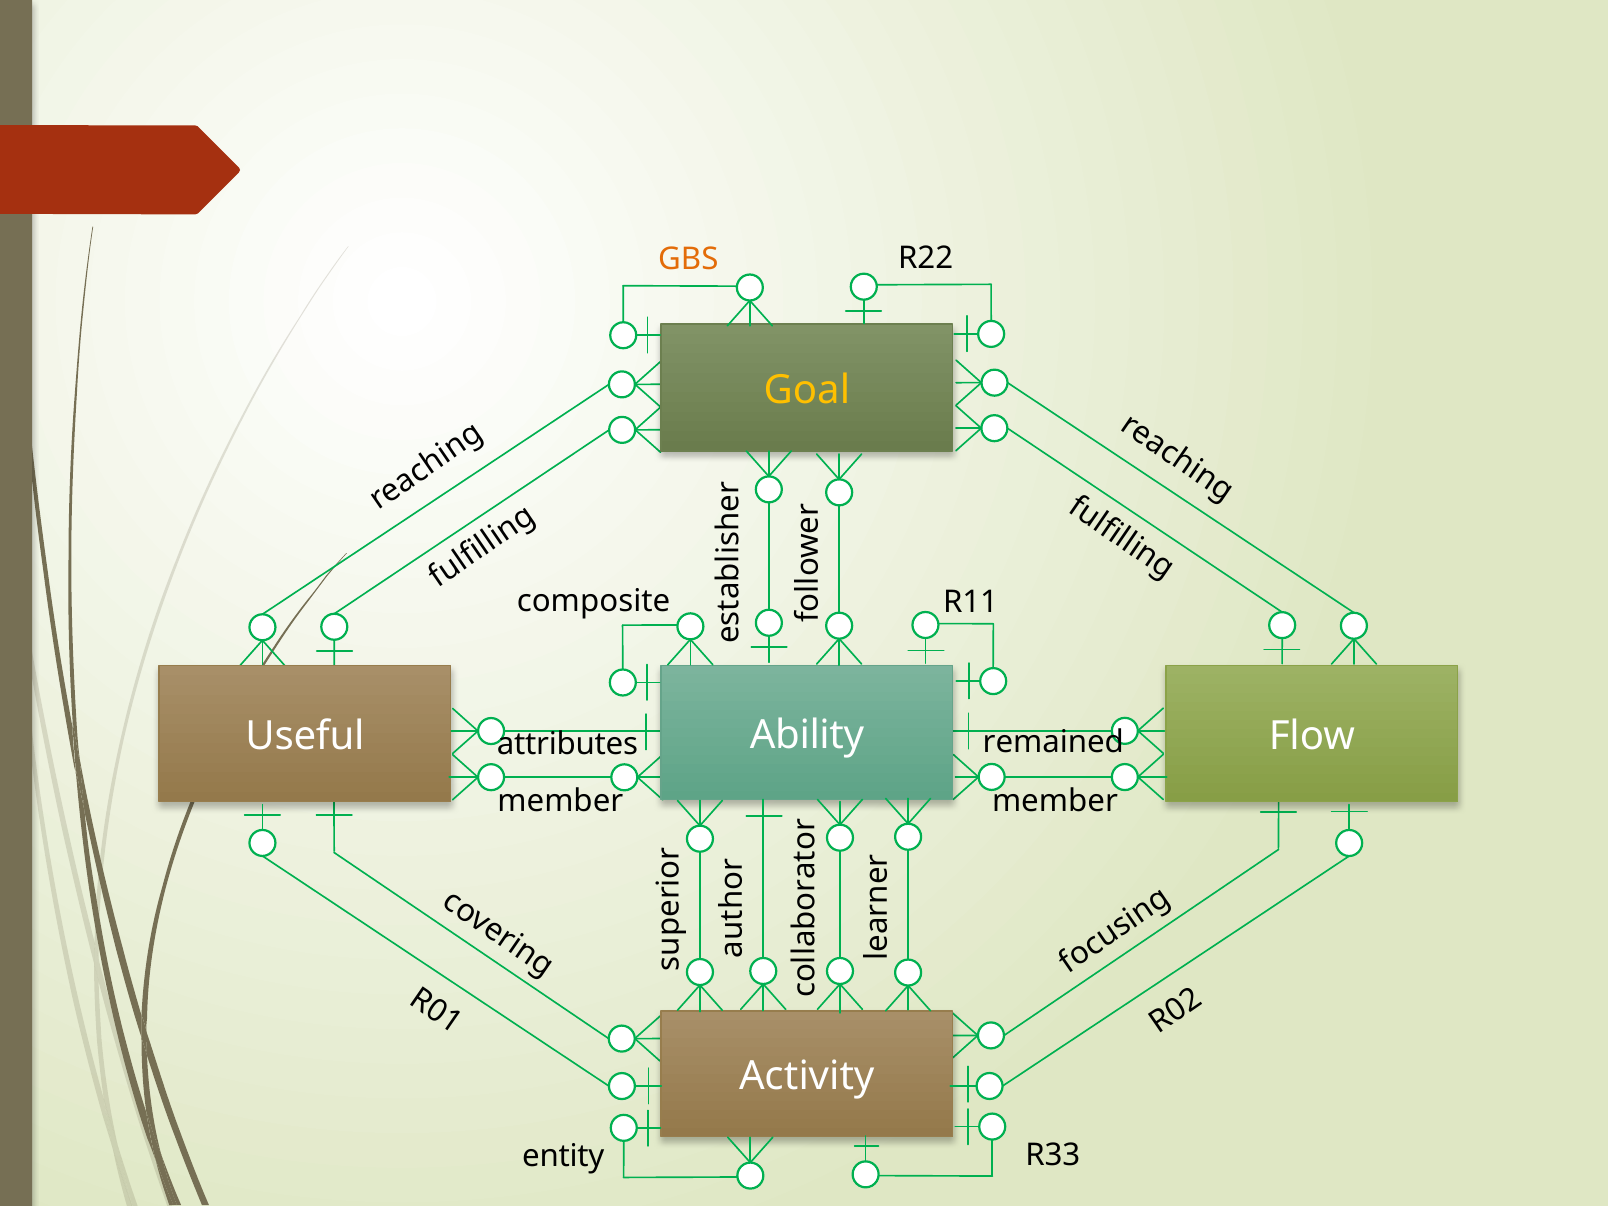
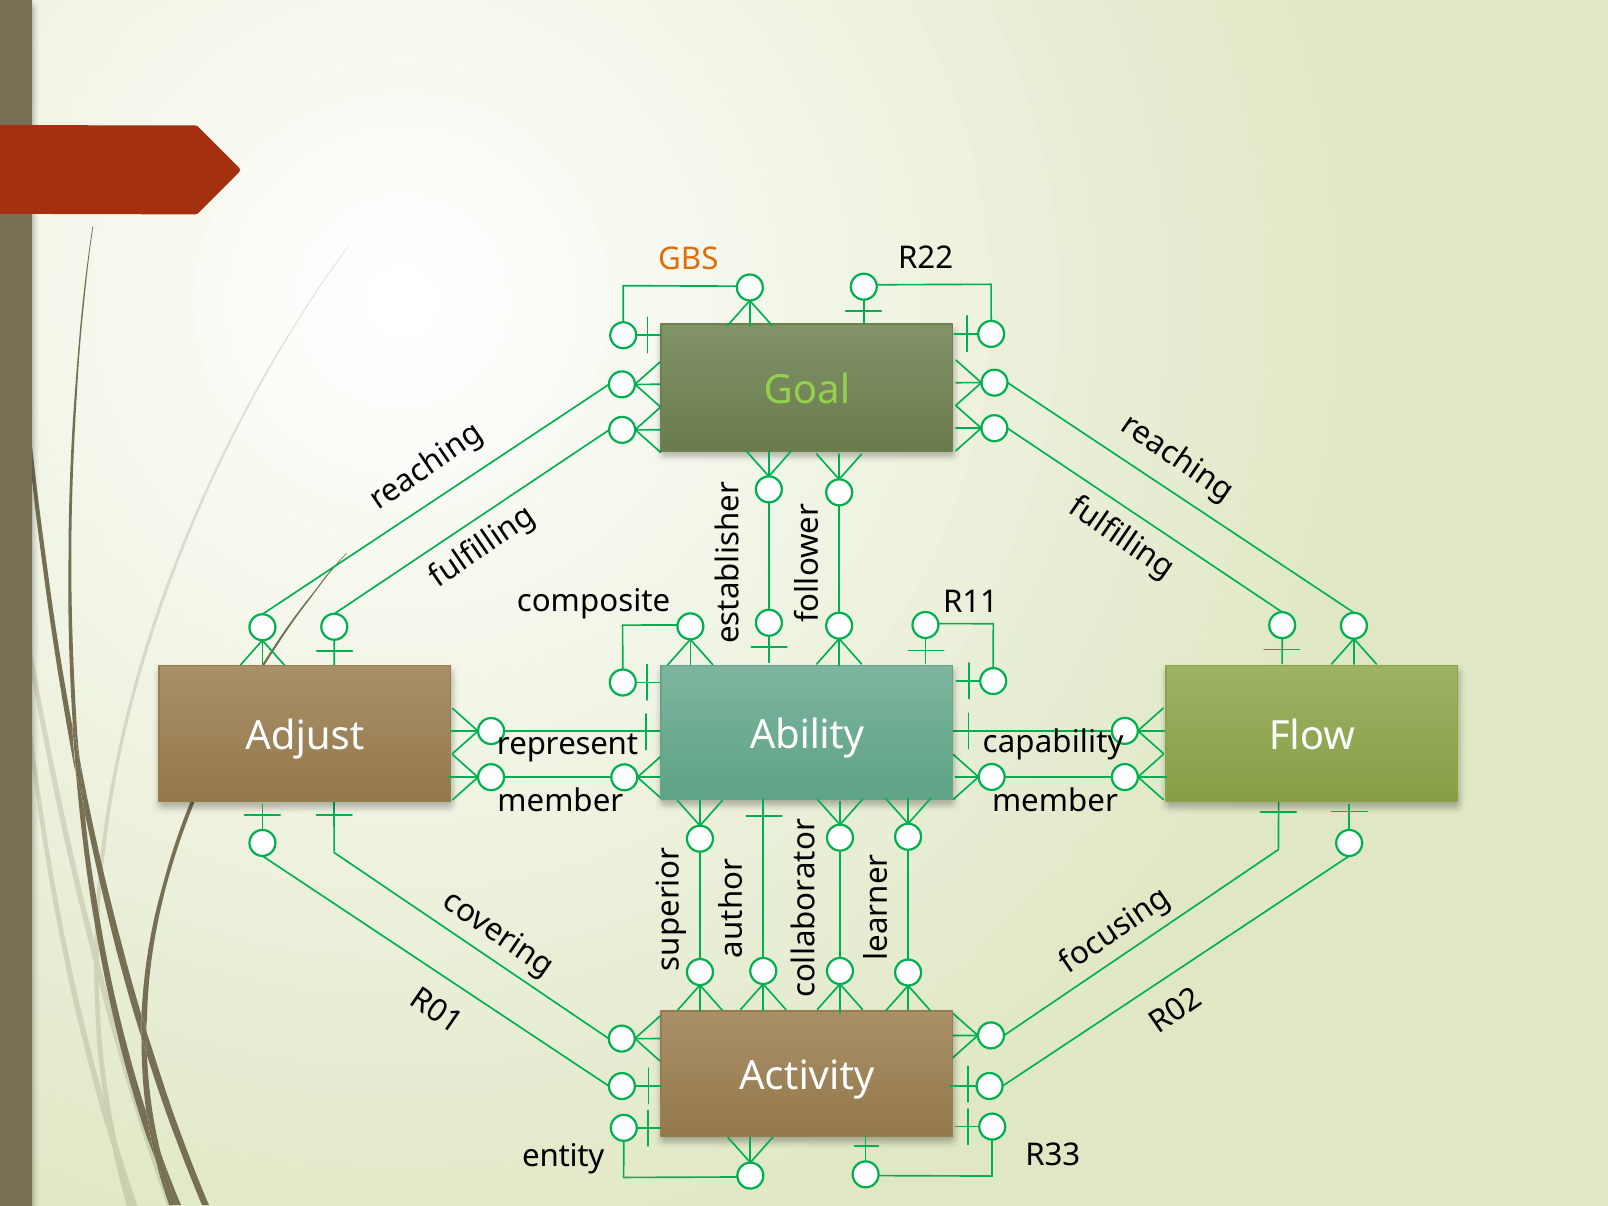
Goal colour: yellow -> light green
Useful: Useful -> Adjust
remained: remained -> capability
attributes: attributes -> represent
